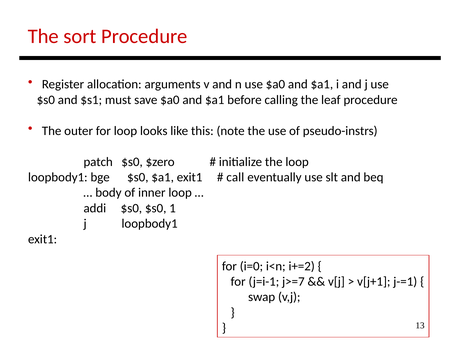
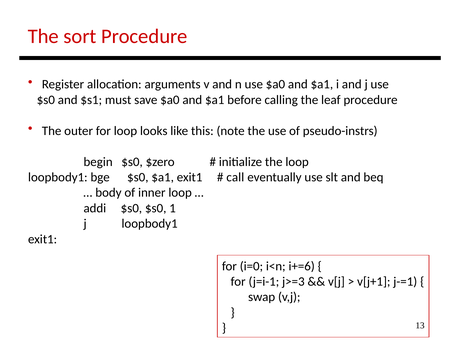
patch: patch -> begin
i+=2: i+=2 -> i+=6
j>=7: j>=7 -> j>=3
